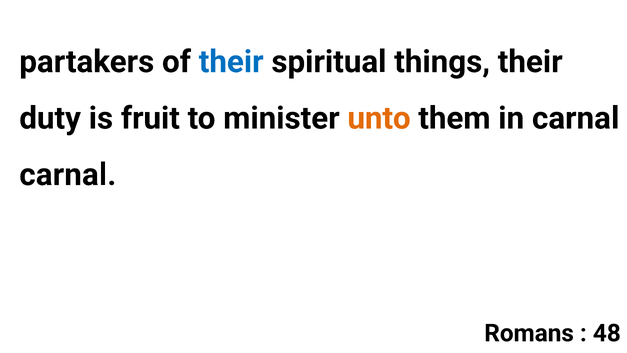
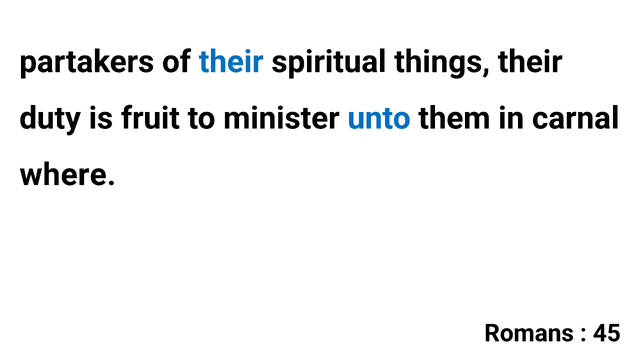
unto colour: orange -> blue
carnal at (68, 175): carnal -> where
48: 48 -> 45
